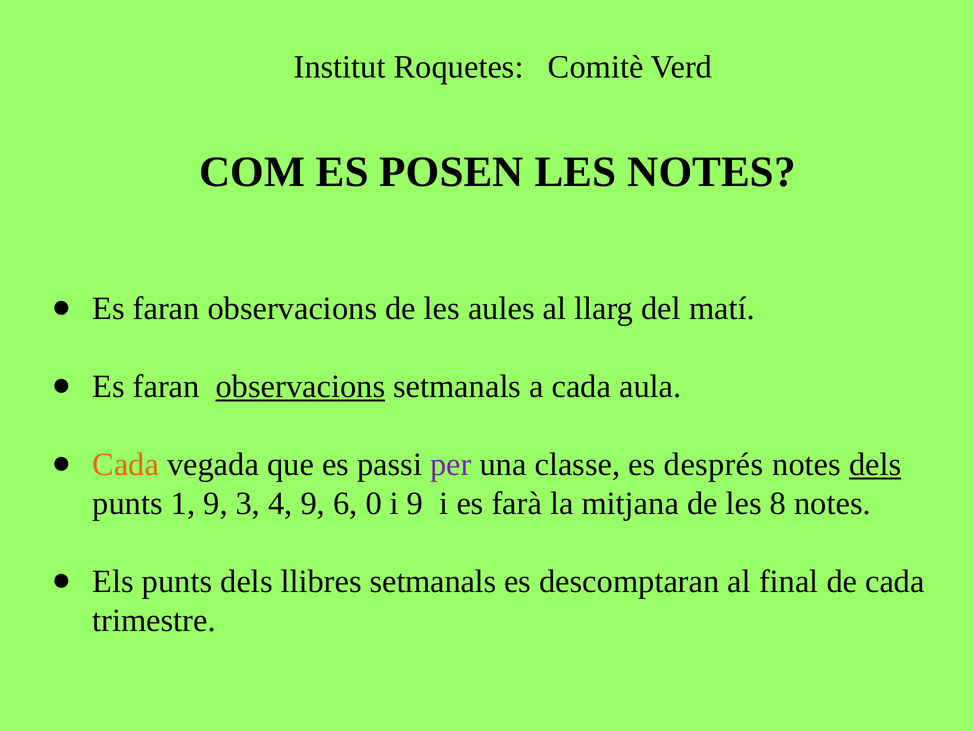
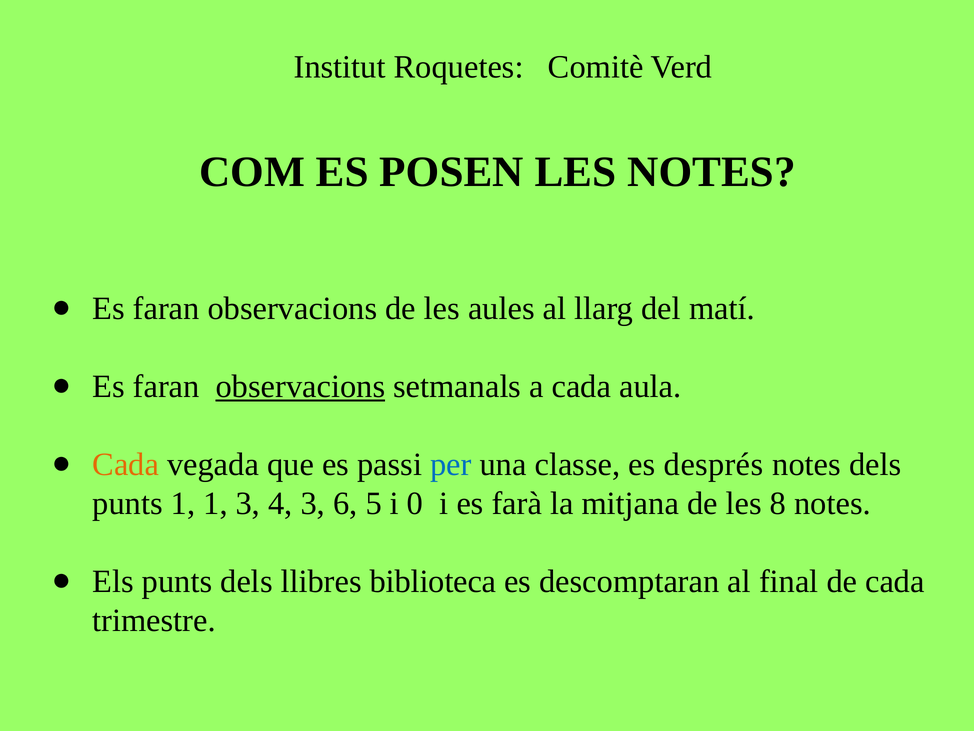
per colour: purple -> blue
dels at (875, 464) underline: present -> none
1 9: 9 -> 1
4 9: 9 -> 3
0: 0 -> 5
i 9: 9 -> 0
llibres setmanals: setmanals -> biblioteca
